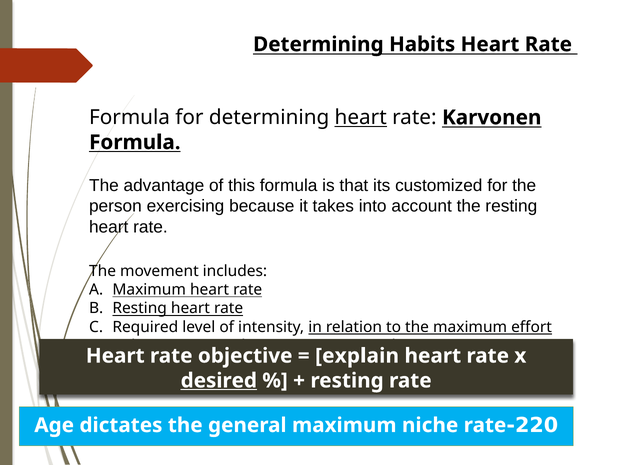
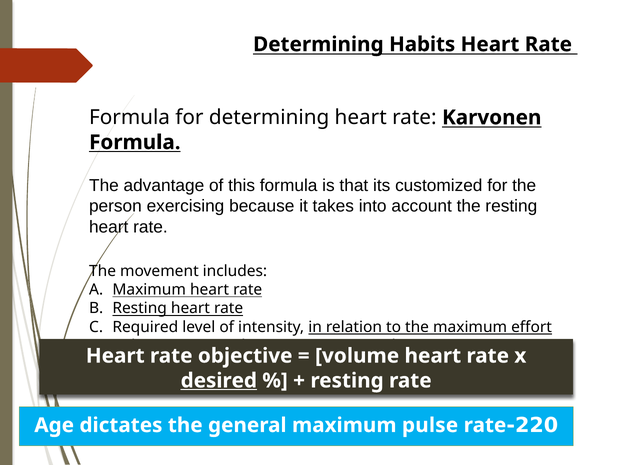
heart at (361, 118) underline: present -> none
explain: explain -> volume
maximum niche: niche -> pulse
